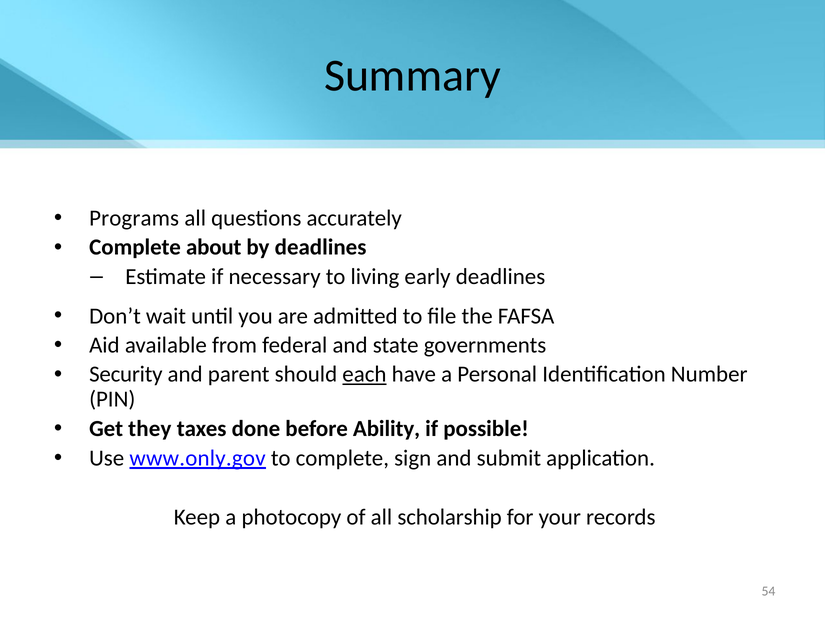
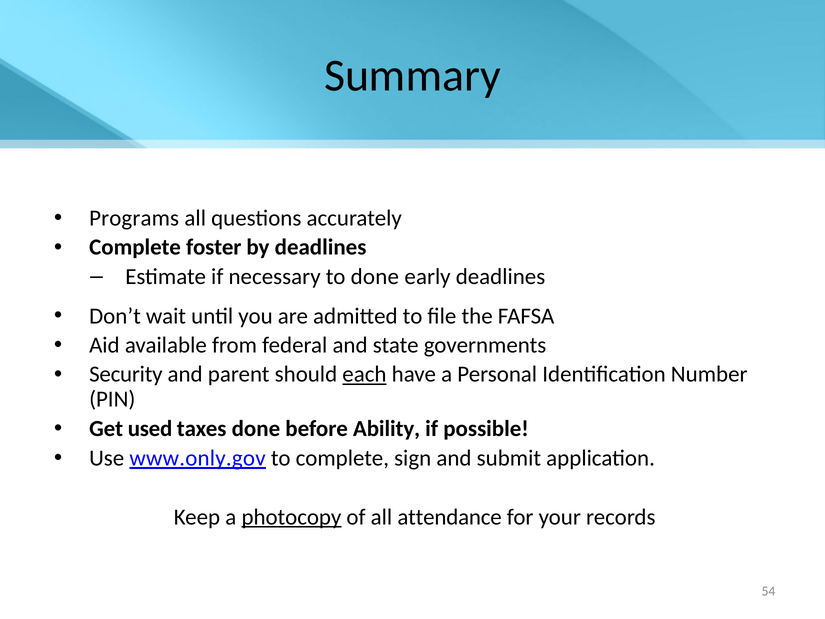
about: about -> foster
to living: living -> done
they: they -> used
photocopy underline: none -> present
scholarship: scholarship -> attendance
